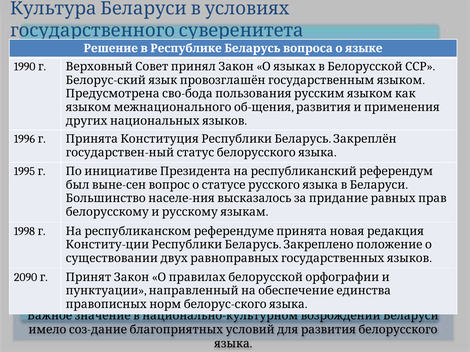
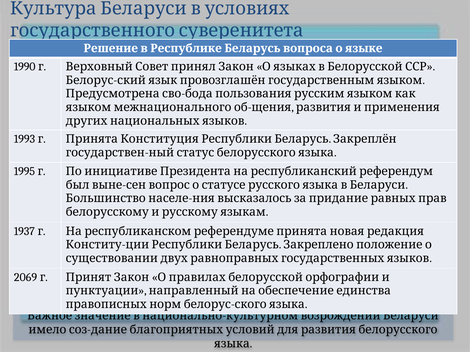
1996: 1996 -> 1993
1998: 1998 -> 1937
2090: 2090 -> 2069
